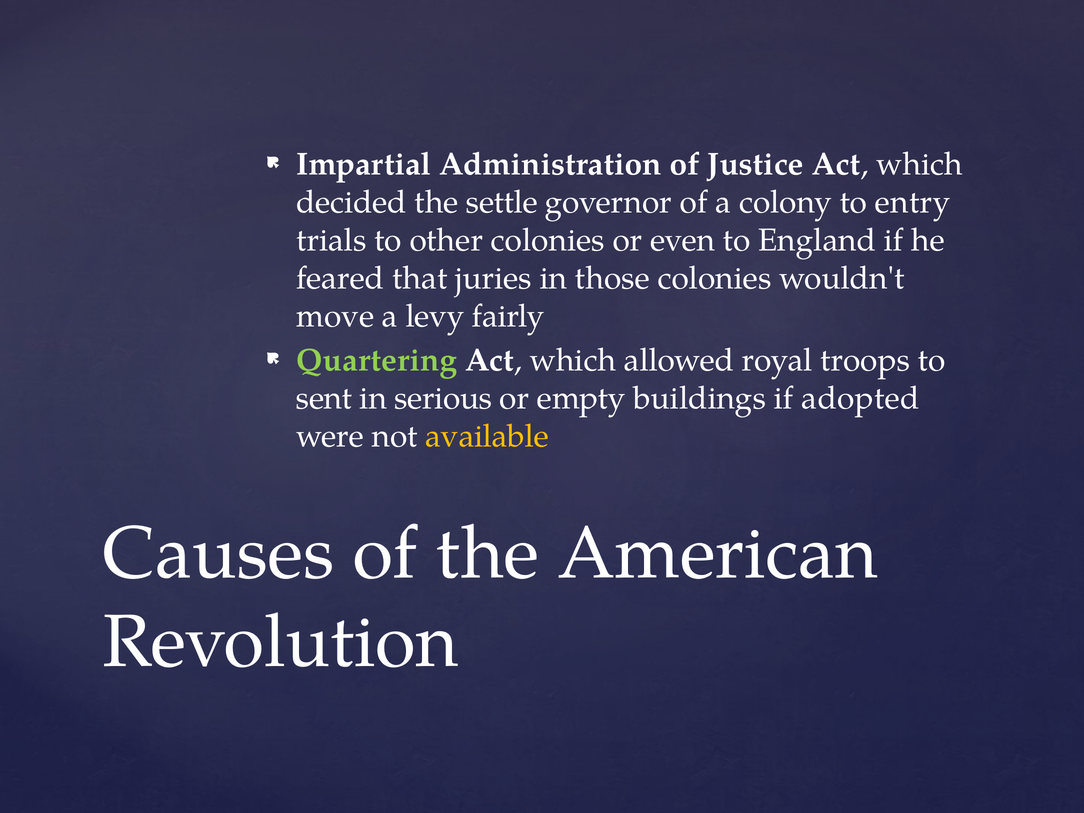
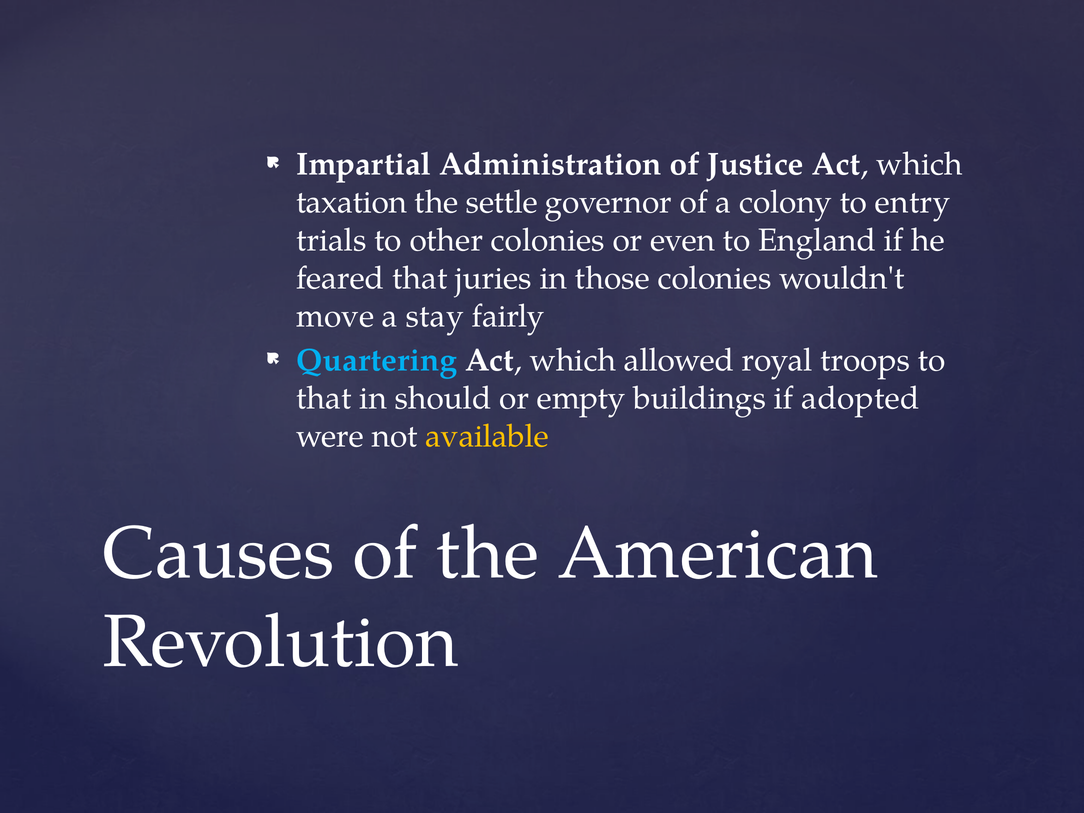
decided: decided -> taxation
levy: levy -> stay
Quartering colour: light green -> light blue
sent at (324, 398): sent -> that
serious: serious -> should
